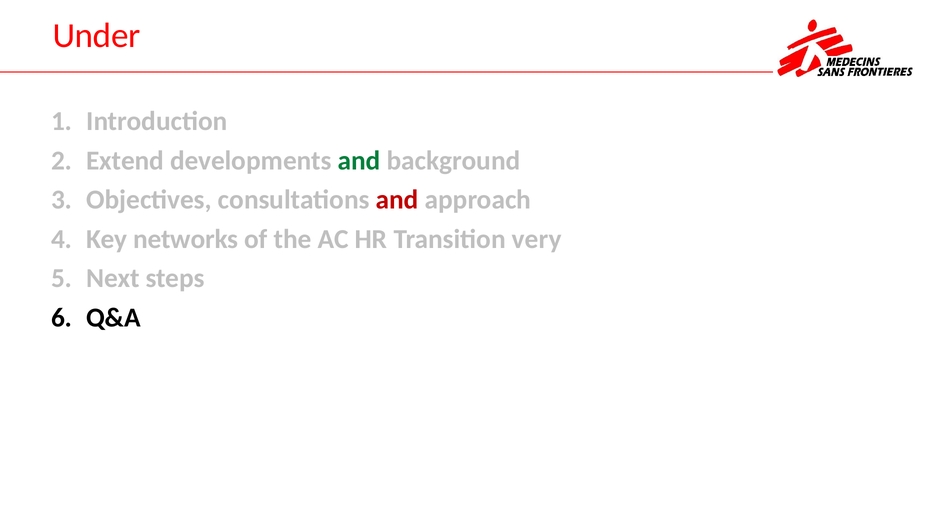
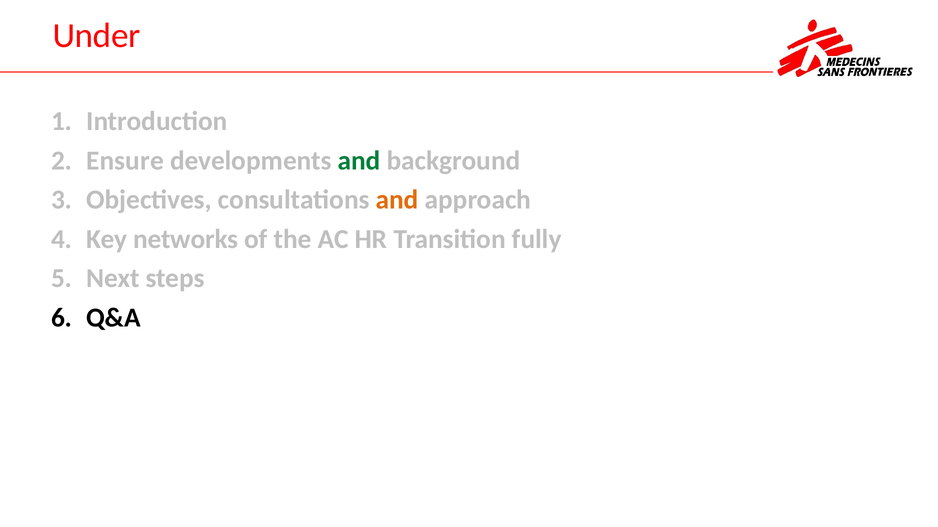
Extend: Extend -> Ensure
and at (397, 200) colour: red -> orange
very: very -> fully
